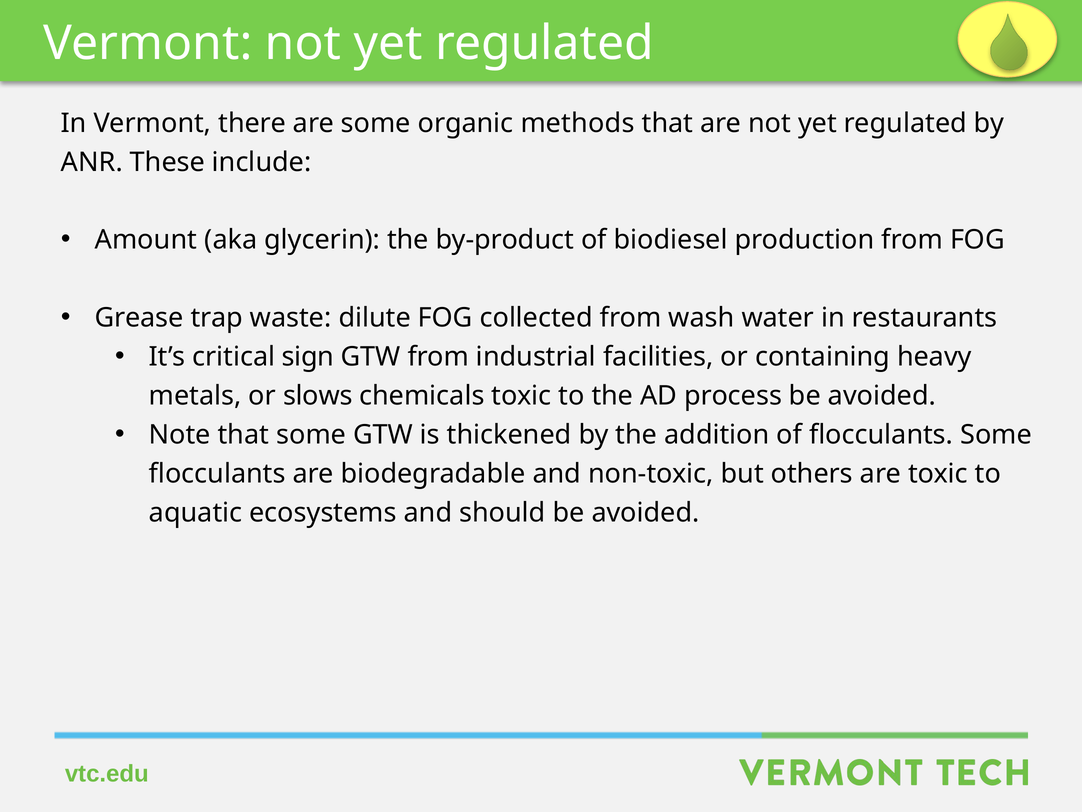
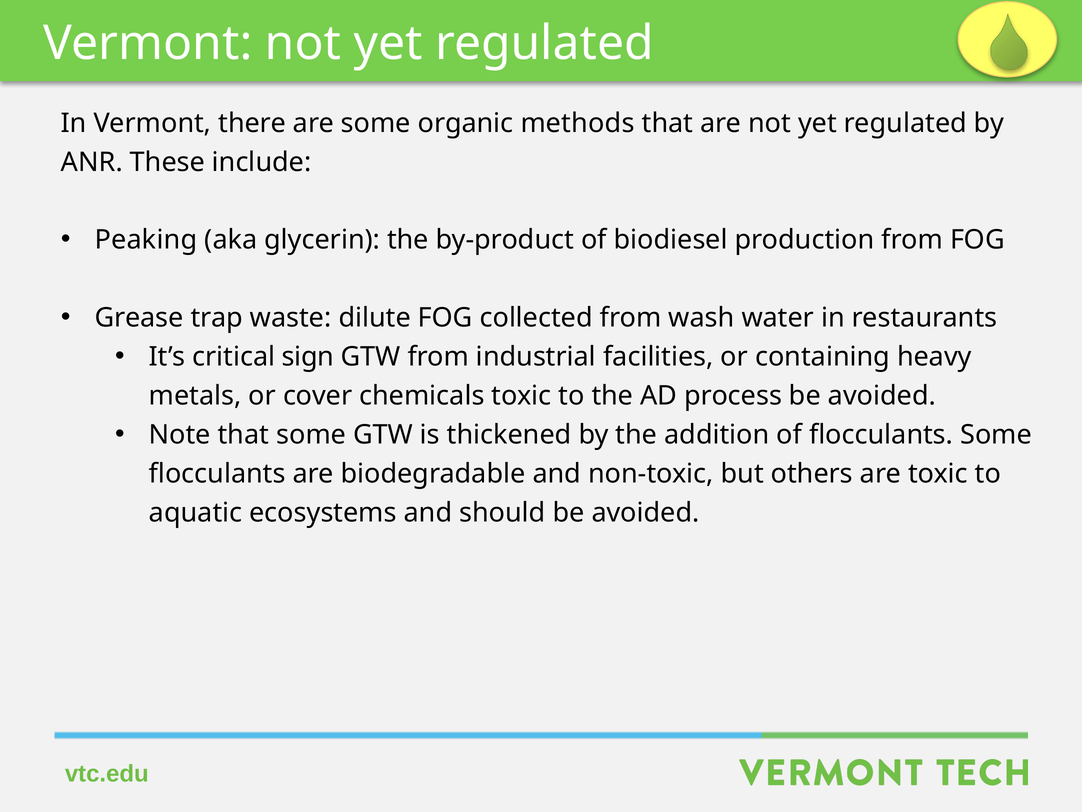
Amount: Amount -> Peaking
slows: slows -> cover
